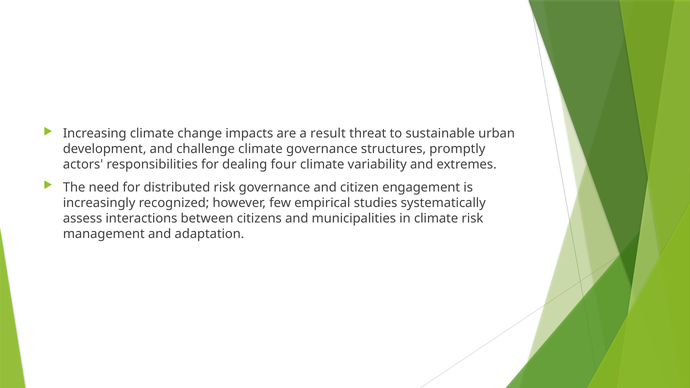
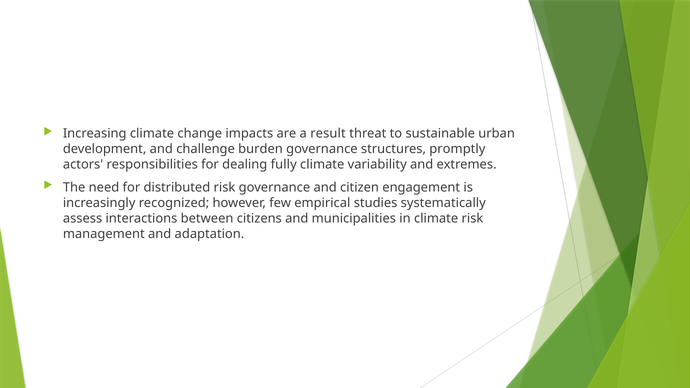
challenge climate: climate -> burden
four: four -> fully
